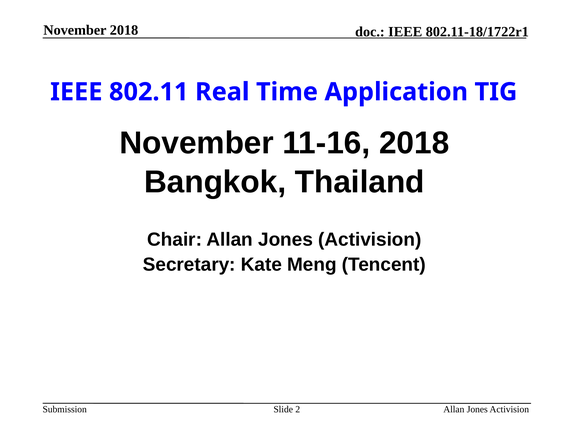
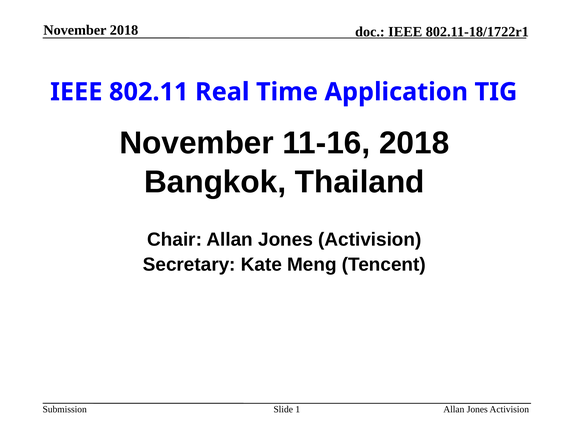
2: 2 -> 1
